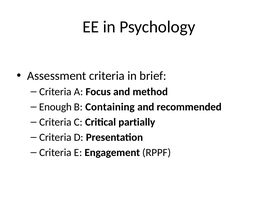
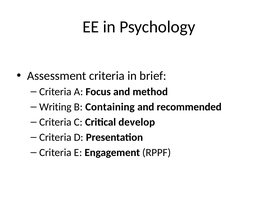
Enough: Enough -> Writing
partially: partially -> develop
